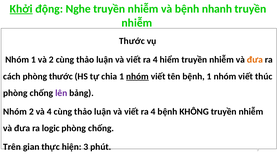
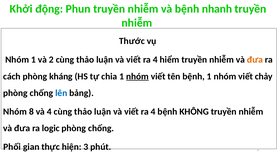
Khởi underline: present -> none
Nghe: Nghe -> Phun
phòng thước: thước -> kháng
thúc: thúc -> chảy
lên colour: purple -> blue
Nhóm 2: 2 -> 8
Trên: Trên -> Phối
